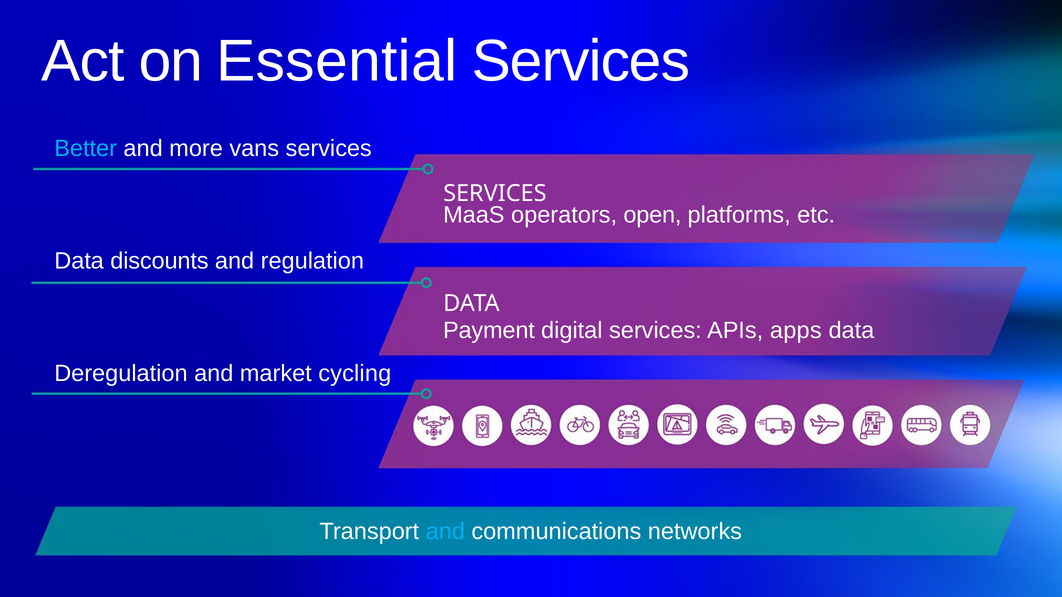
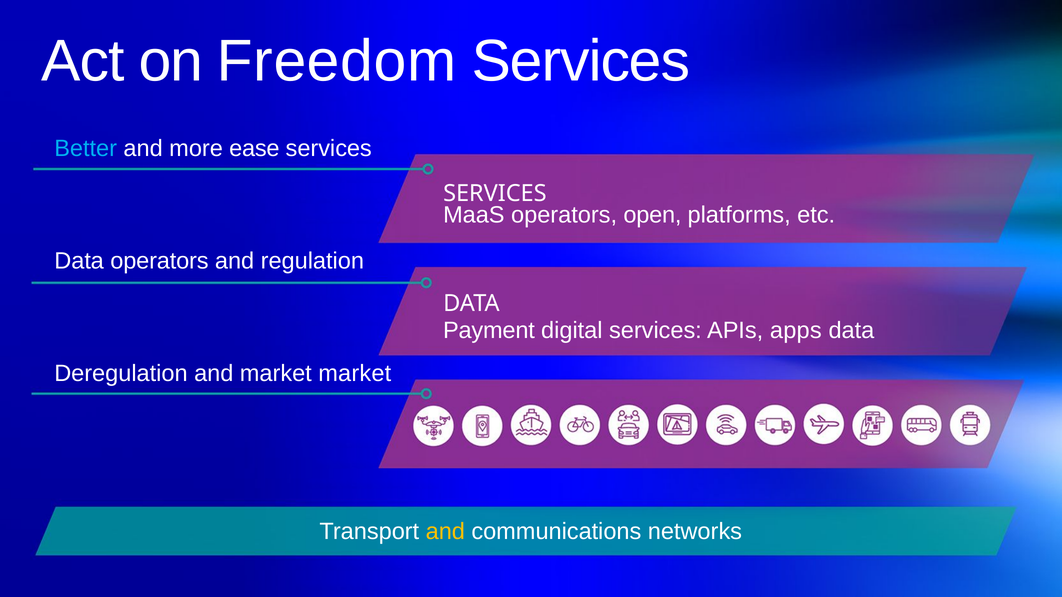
Essential: Essential -> Freedom
vans: vans -> ease
Data discounts: discounts -> operators
market cycling: cycling -> market
and at (445, 532) colour: light blue -> yellow
